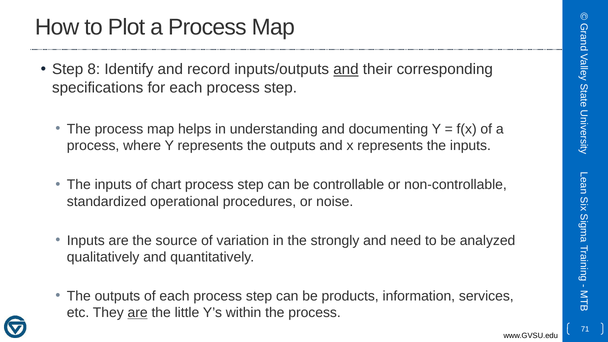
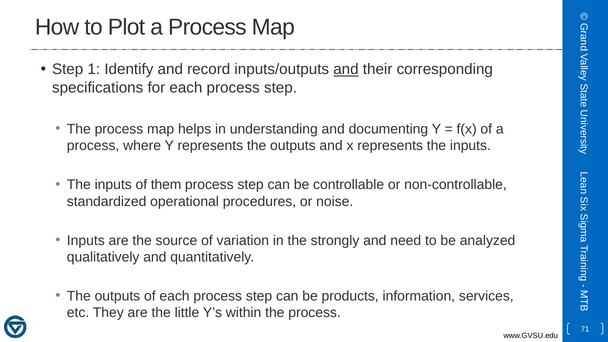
8: 8 -> 1
chart: chart -> them
are at (138, 313) underline: present -> none
